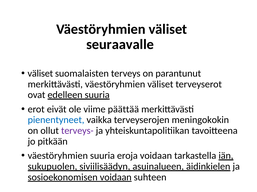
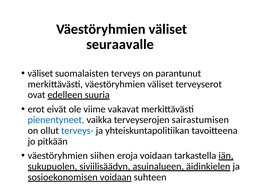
päättää: päättää -> vakavat
meningokokin: meningokokin -> sairastumisen
terveys- colour: purple -> blue
väestöryhmien suuria: suuria -> siihen
